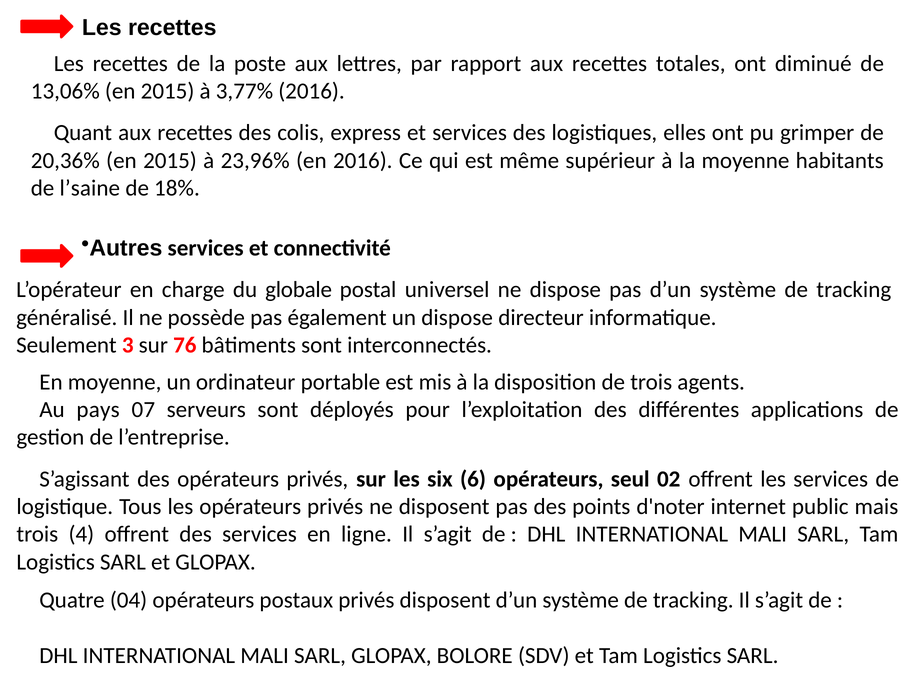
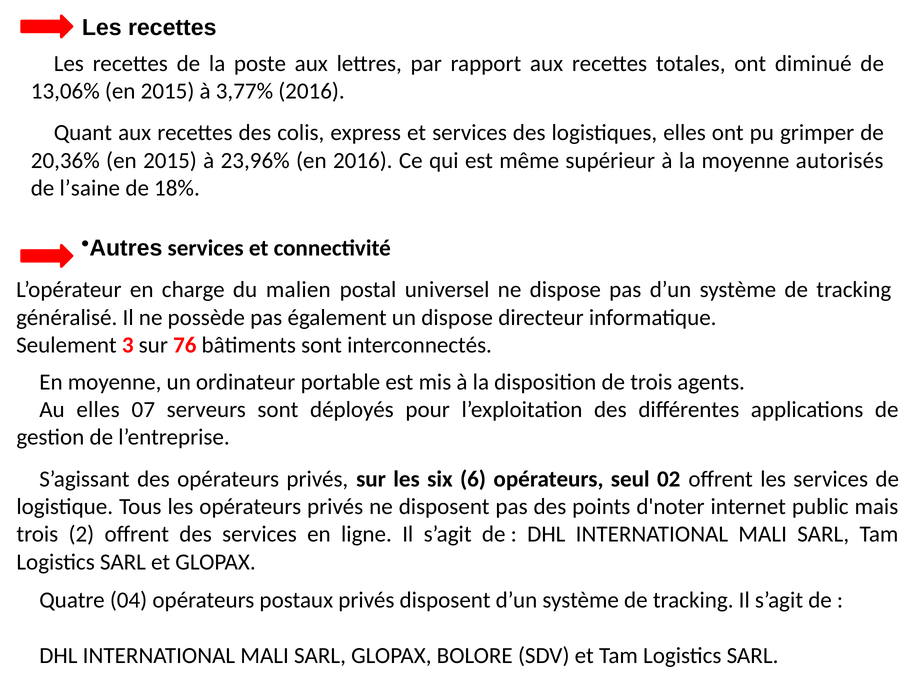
habitants: habitants -> autorisés
globale: globale -> malien
Au pays: pays -> elles
4: 4 -> 2
